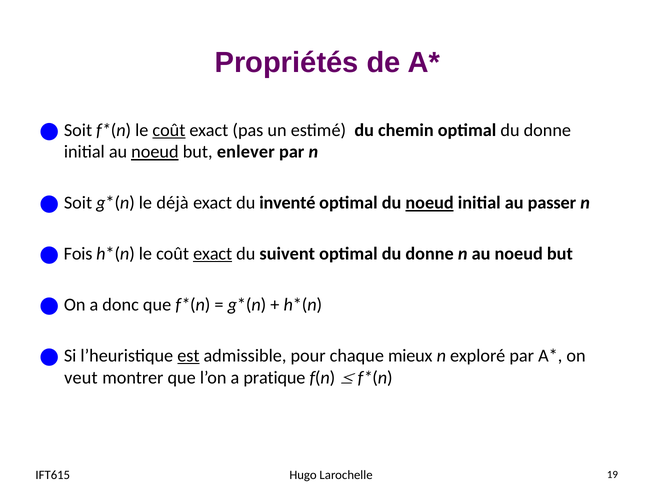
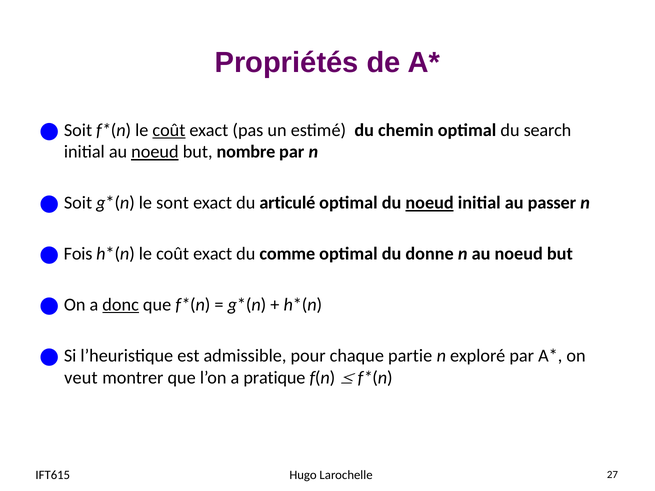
chemin optimal du donne: donne -> search
enlever: enlever -> nombre
déjà: déjà -> sont
inventé: inventé -> articulé
exact at (213, 254) underline: present -> none
suivent: suivent -> comme
donc underline: none -> present
est underline: present -> none
mieux: mieux -> partie
19: 19 -> 27
